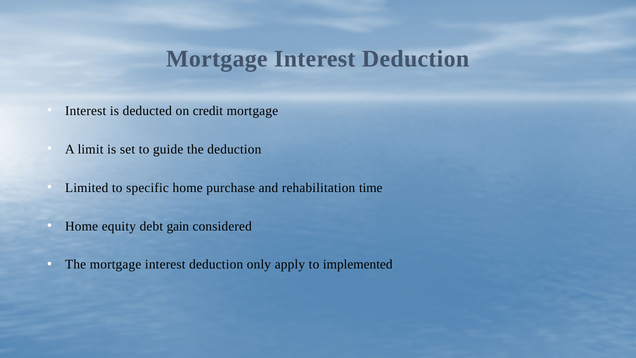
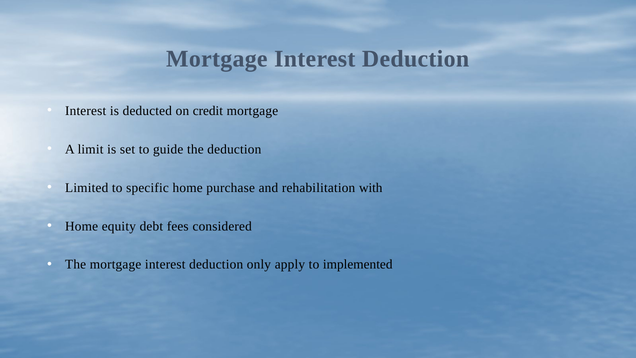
time: time -> with
gain: gain -> fees
